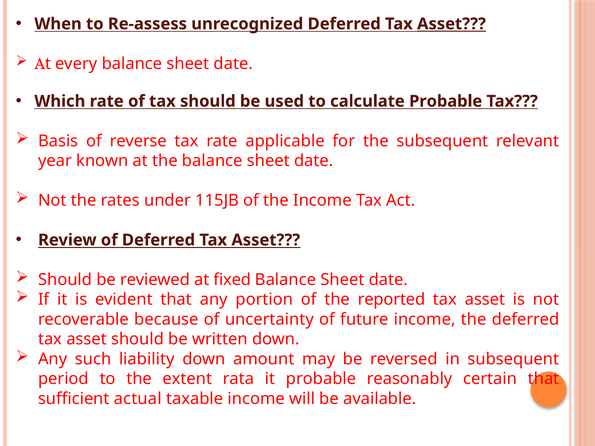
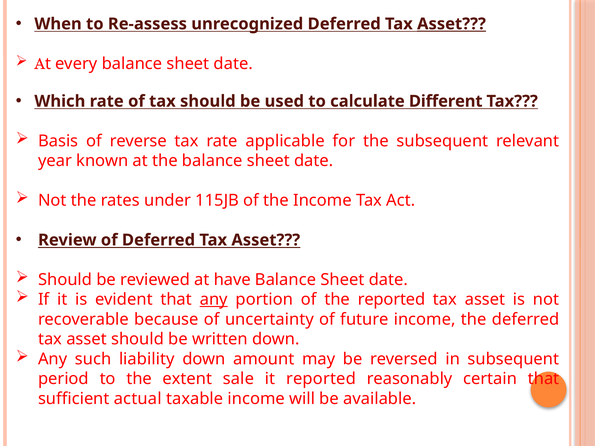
calculate Probable: Probable -> Different
fixed: fixed -> have
any at (214, 300) underline: none -> present
rata: rata -> sale
it probable: probable -> reported
